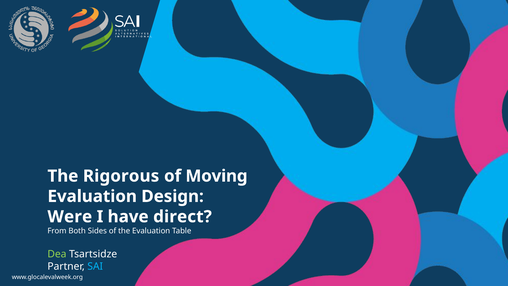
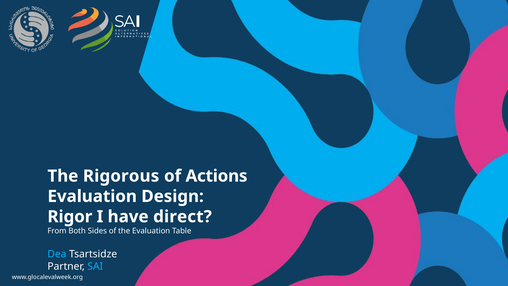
Moving: Moving -> Actions
Were: Were -> Rigor
Dea colour: light green -> light blue
